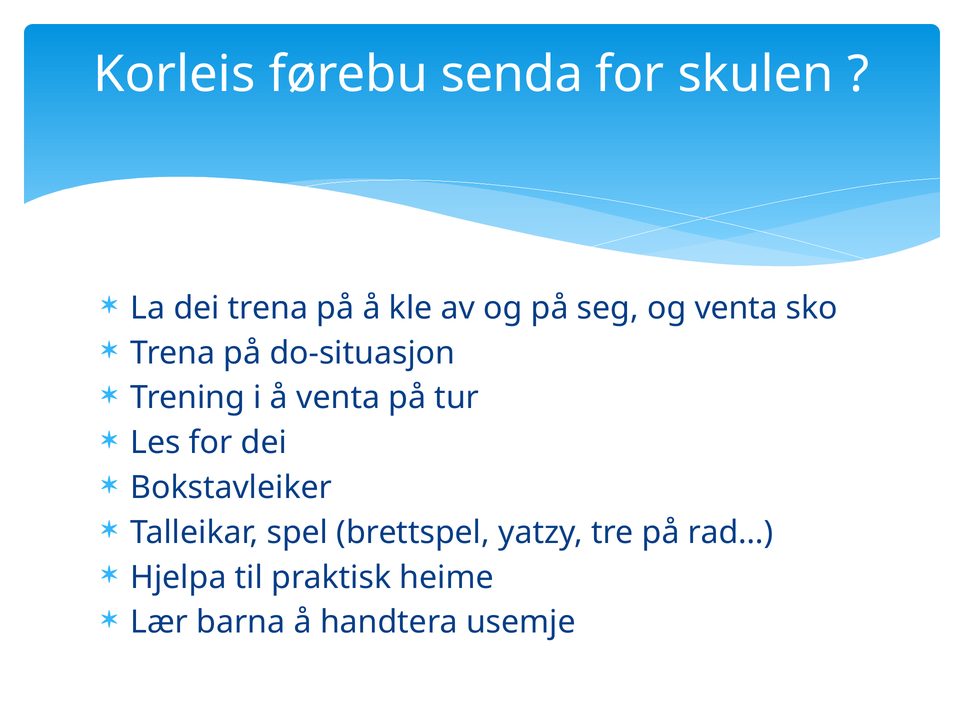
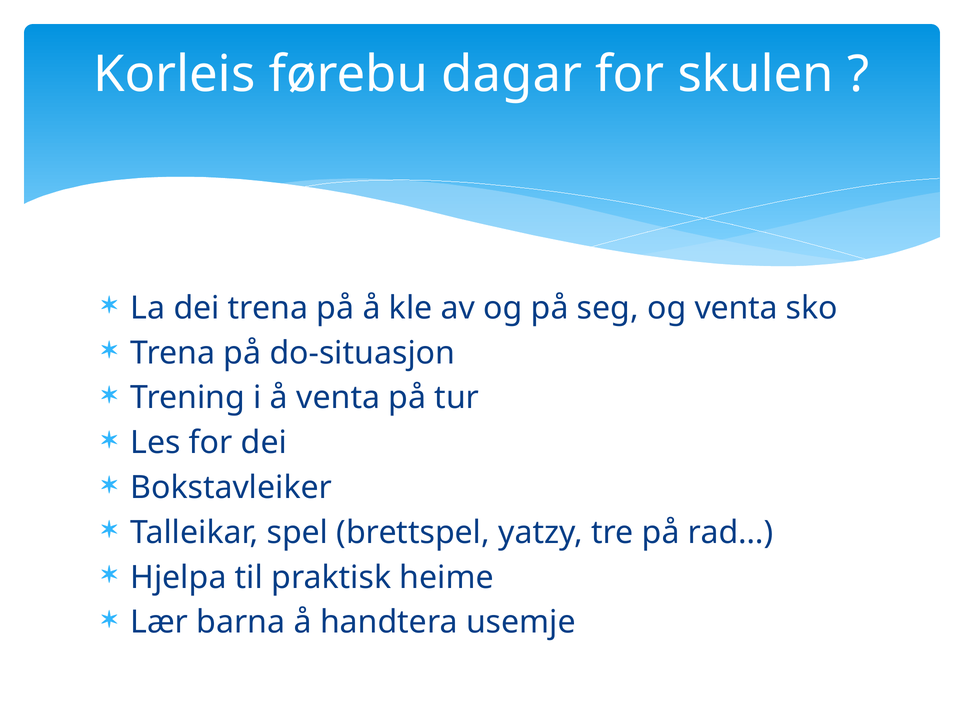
senda: senda -> dagar
